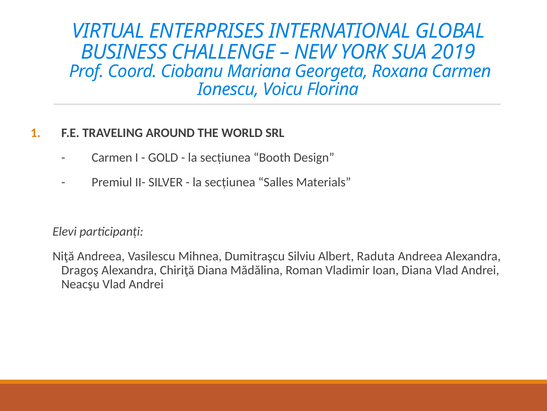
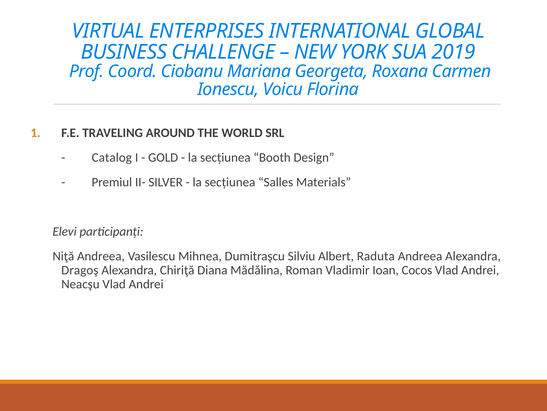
Carmen at (112, 157): Carmen -> Catalog
Ioan Diana: Diana -> Cocos
